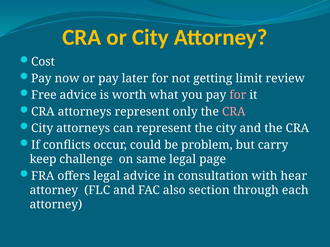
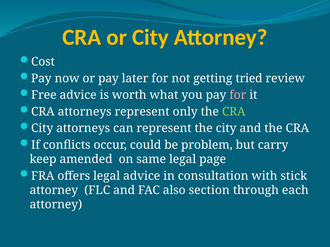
limit: limit -> tried
CRA at (234, 112) colour: pink -> light green
challenge: challenge -> amended
hear: hear -> stick
